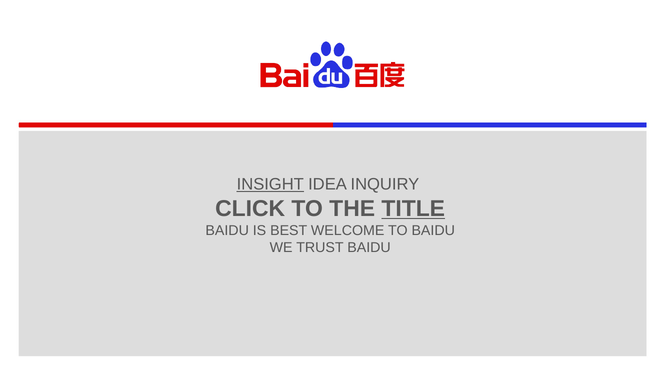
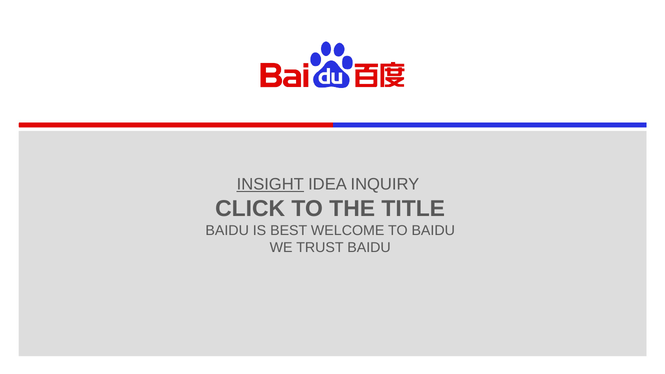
TITLE underline: present -> none
